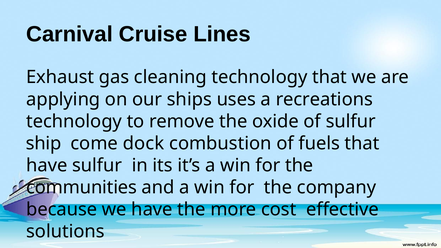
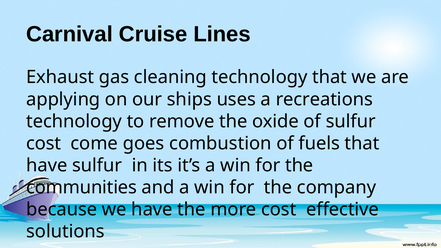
ship at (44, 143): ship -> cost
dock: dock -> goes
